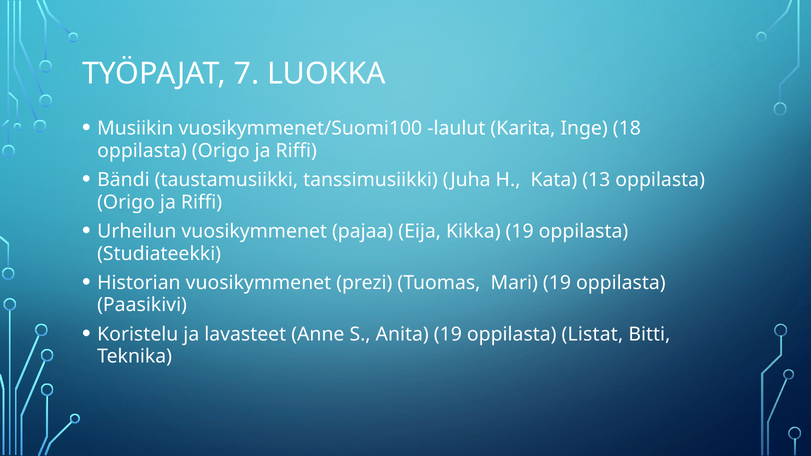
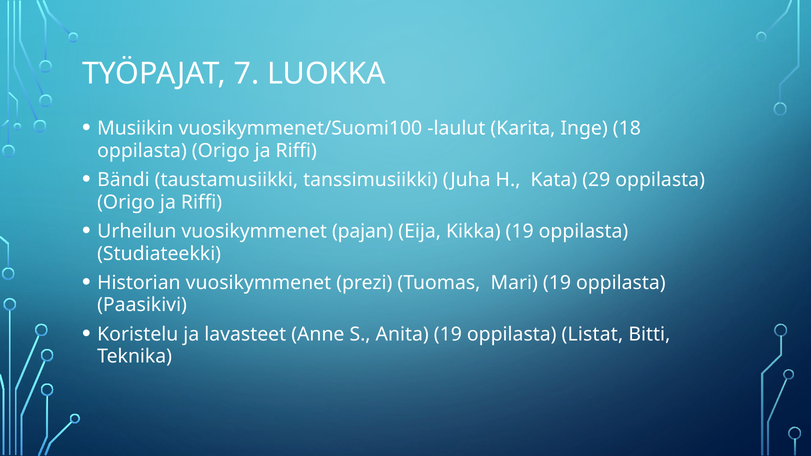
13: 13 -> 29
pajaa: pajaa -> pajan
